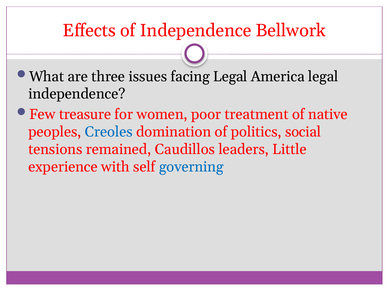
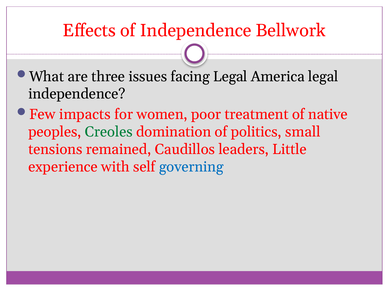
treasure: treasure -> impacts
Creoles colour: blue -> green
social: social -> small
